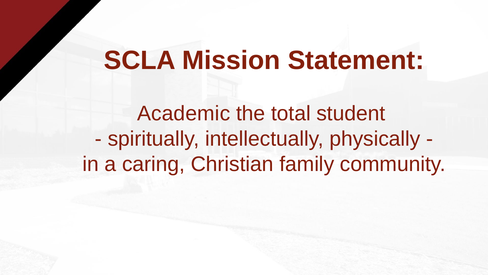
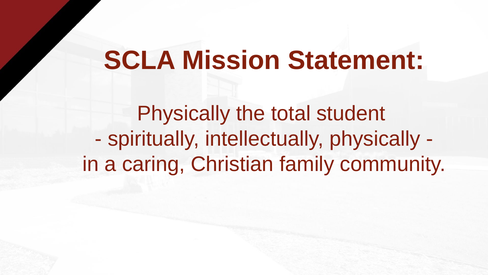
Academic at (184, 113): Academic -> Physically
